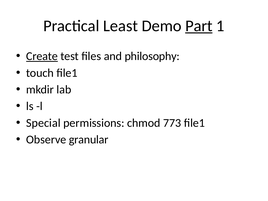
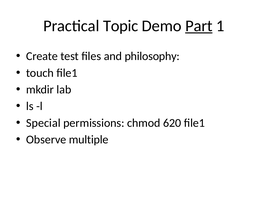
Least: Least -> Topic
Create underline: present -> none
773: 773 -> 620
granular: granular -> multiple
